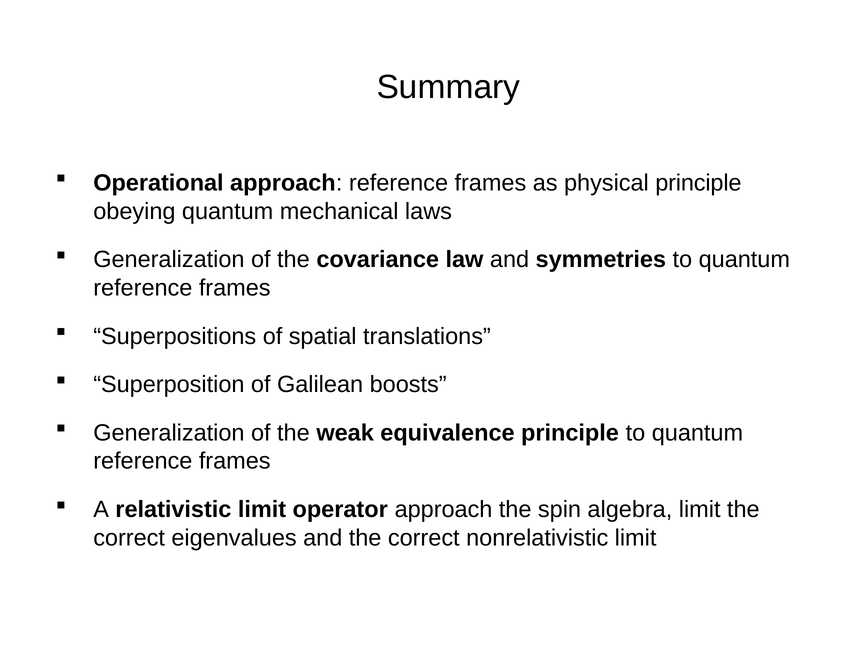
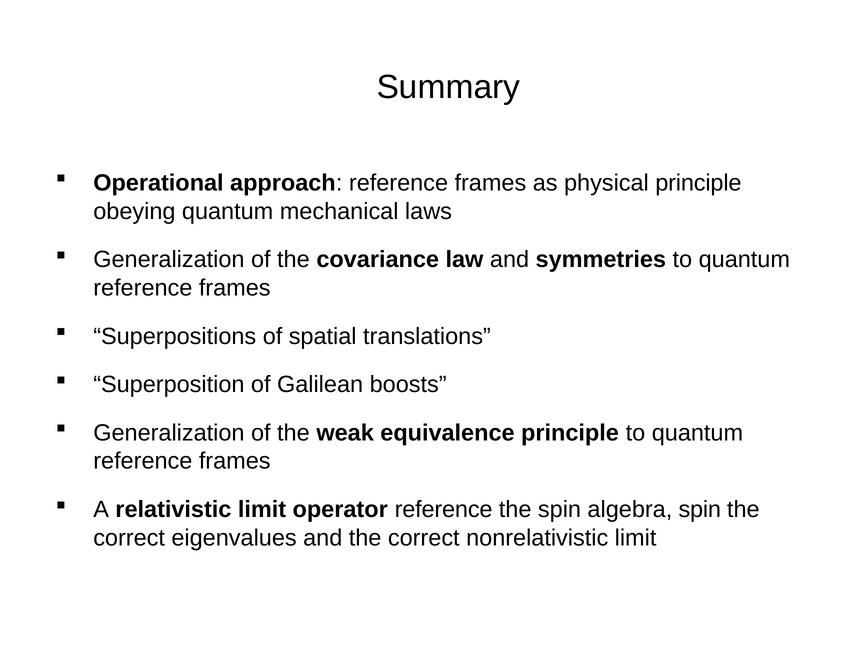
operator approach: approach -> reference
algebra limit: limit -> spin
